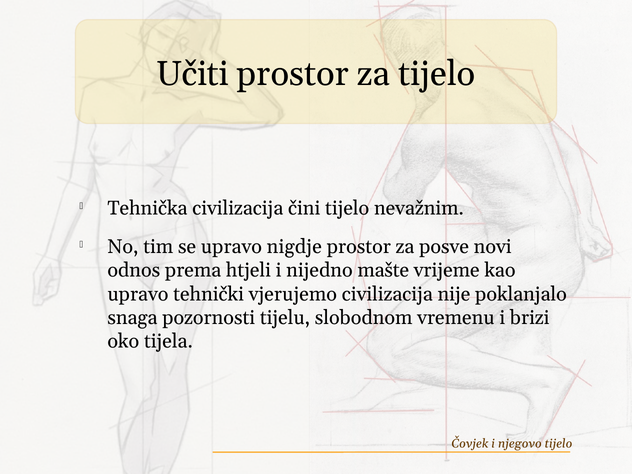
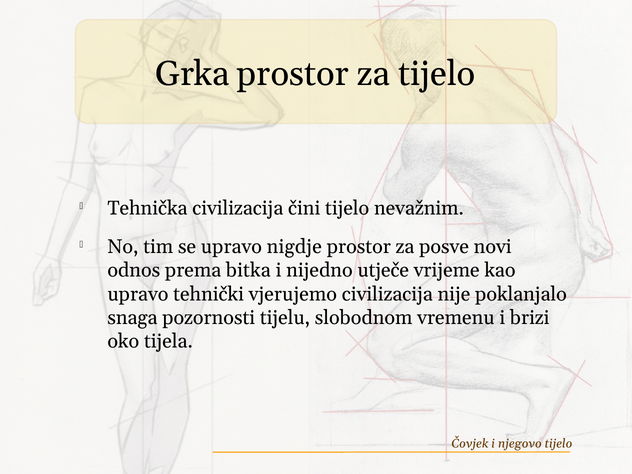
Učiti: Učiti -> Grka
htjeli: htjeli -> bitka
mašte: mašte -> utječe
